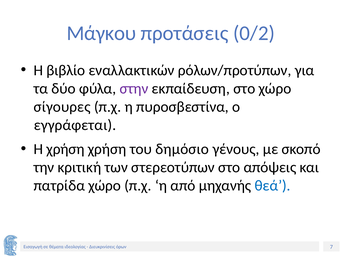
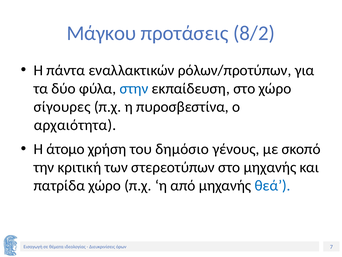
0/2: 0/2 -> 8/2
βιβλίο: βιβλίο -> πάντα
στην colour: purple -> blue
εγγράφεται: εγγράφεται -> αρχαιότητα
Η χρήση: χρήση -> άτομο
στο απόψεις: απόψεις -> μηχανής
